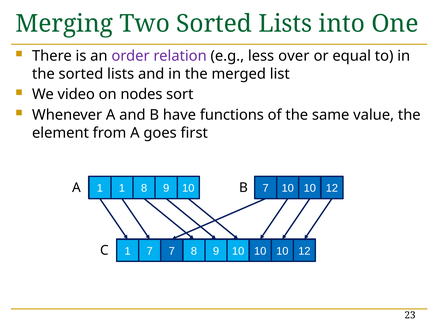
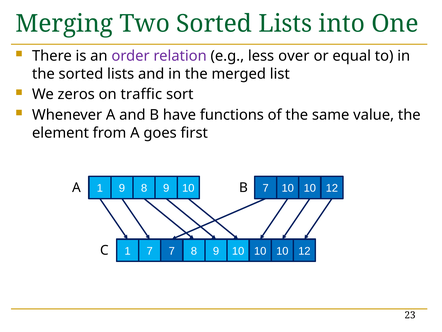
video: video -> zeros
nodes: nodes -> traffic
1 1: 1 -> 9
